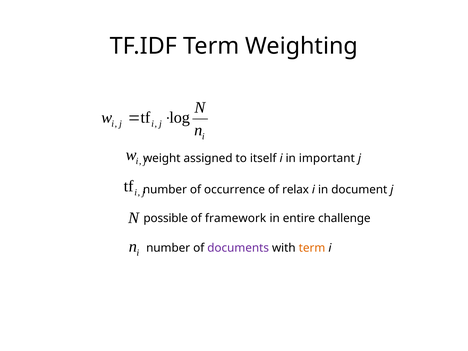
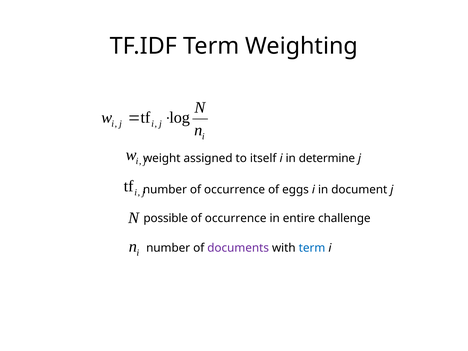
important: important -> determine
relax: relax -> eggs
framework at (236, 218): framework -> occurrence
term at (312, 248) colour: orange -> blue
